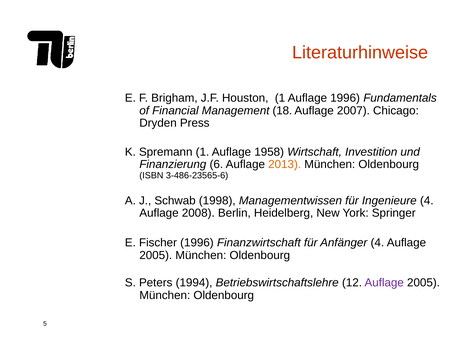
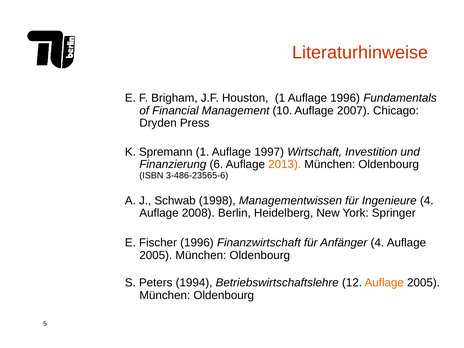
18: 18 -> 10
1958: 1958 -> 1997
Auflage at (384, 283) colour: purple -> orange
